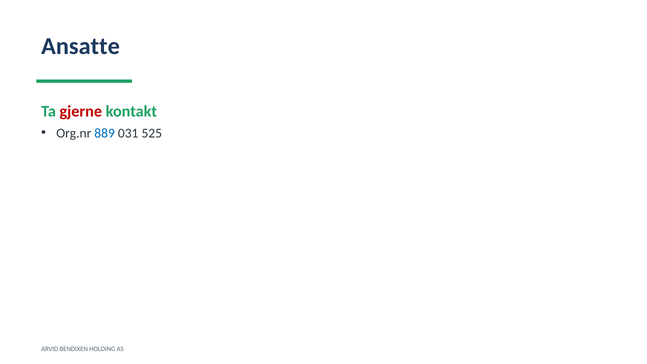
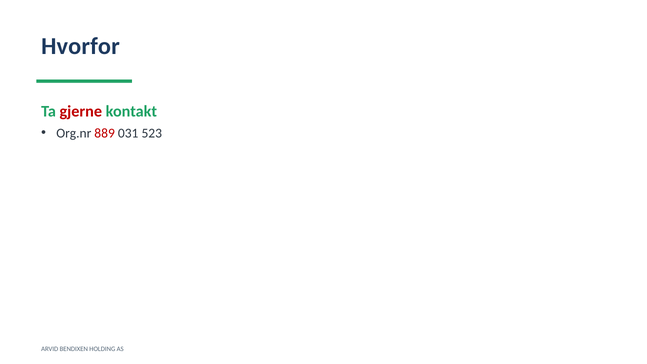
Ansatte: Ansatte -> Hvorfor
889 colour: blue -> red
525: 525 -> 523
